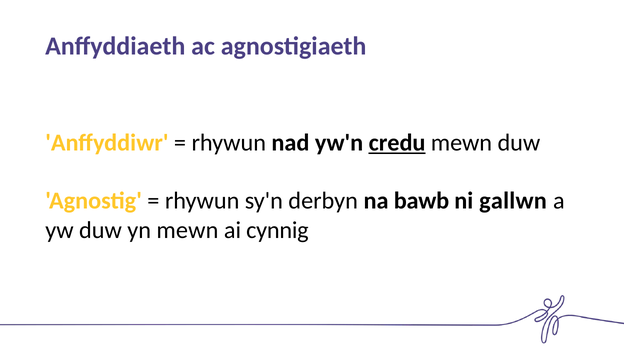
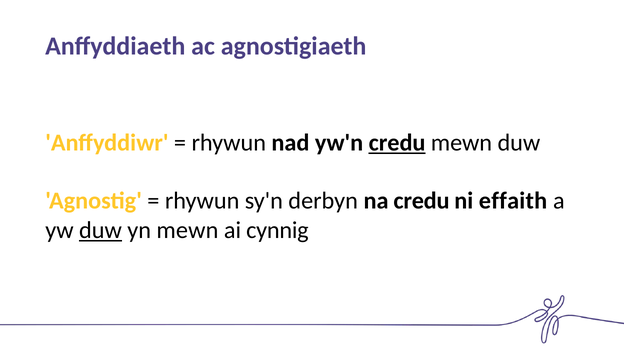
na bawb: bawb -> credu
gallwn: gallwn -> effaith
duw at (100, 230) underline: none -> present
